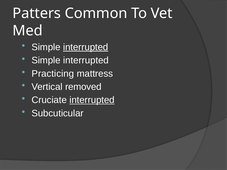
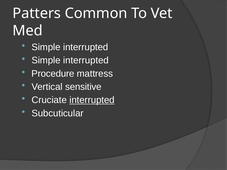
interrupted at (86, 47) underline: present -> none
Practicing: Practicing -> Procedure
removed: removed -> sensitive
